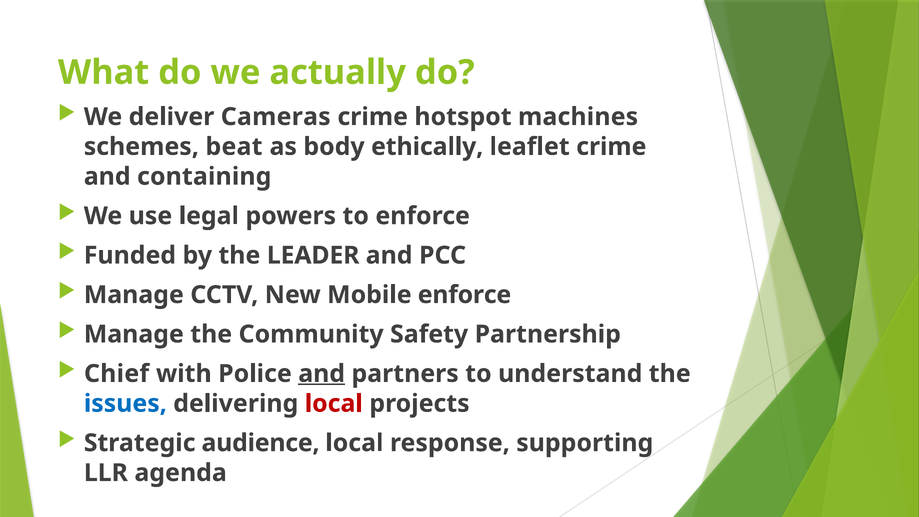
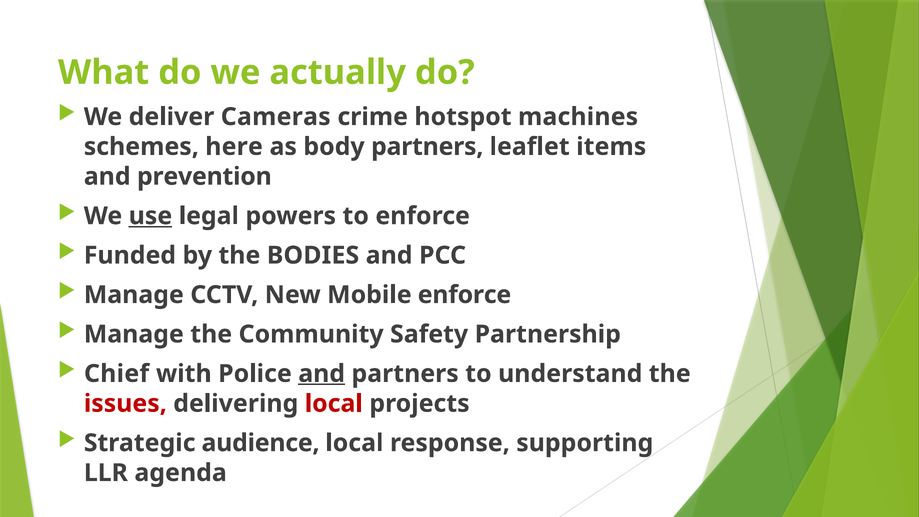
beat: beat -> here
body ethically: ethically -> partners
leaflet crime: crime -> items
containing: containing -> prevention
use underline: none -> present
LEADER: LEADER -> BODIES
issues colour: blue -> red
